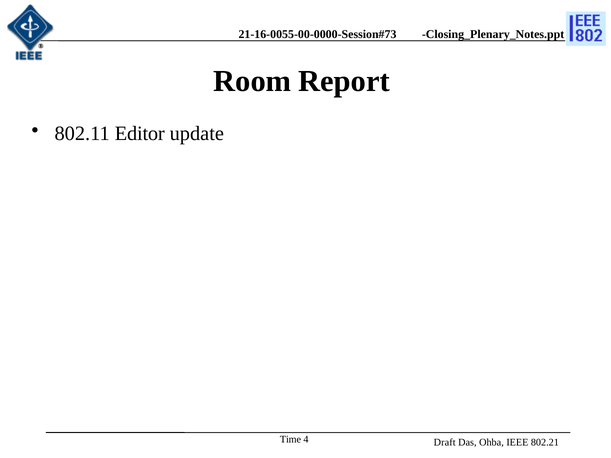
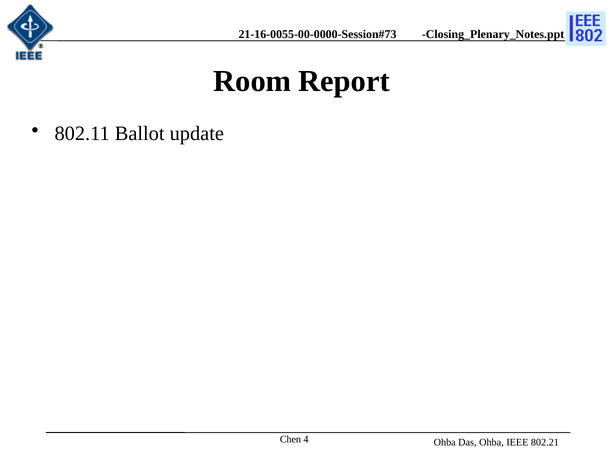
Editor: Editor -> Ballot
Time: Time -> Chen
Draft at (445, 443): Draft -> Ohba
